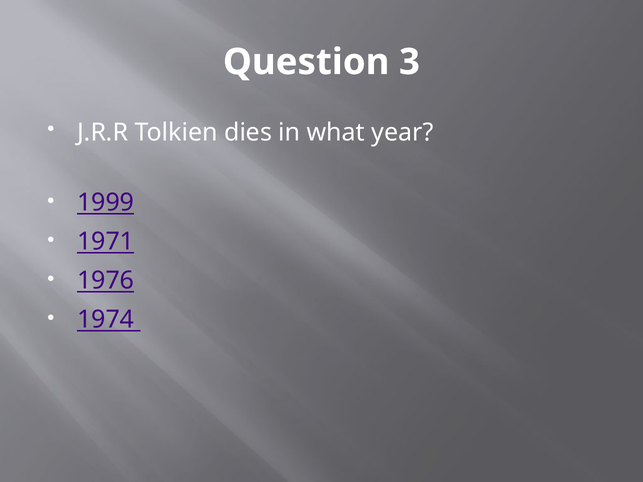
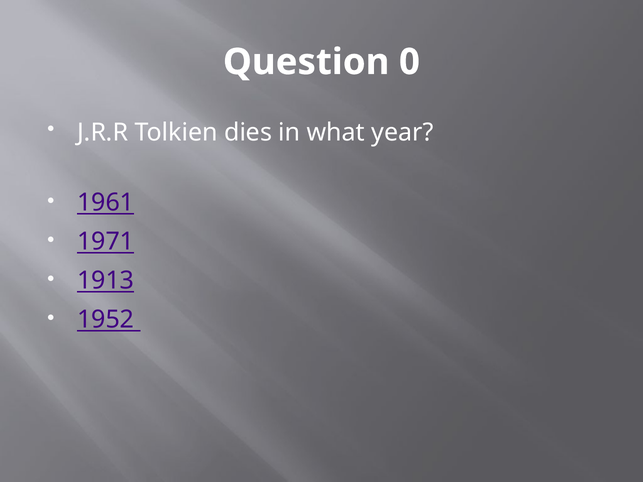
3: 3 -> 0
1999: 1999 -> 1961
1976: 1976 -> 1913
1974: 1974 -> 1952
